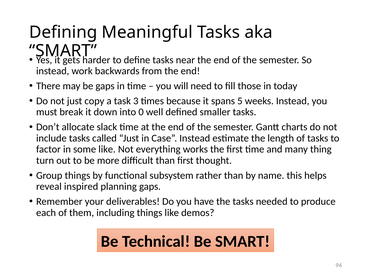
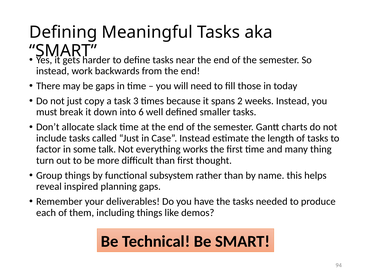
5: 5 -> 2
0: 0 -> 6
some like: like -> talk
